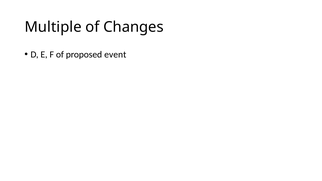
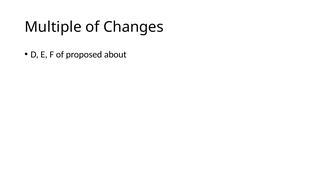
event: event -> about
